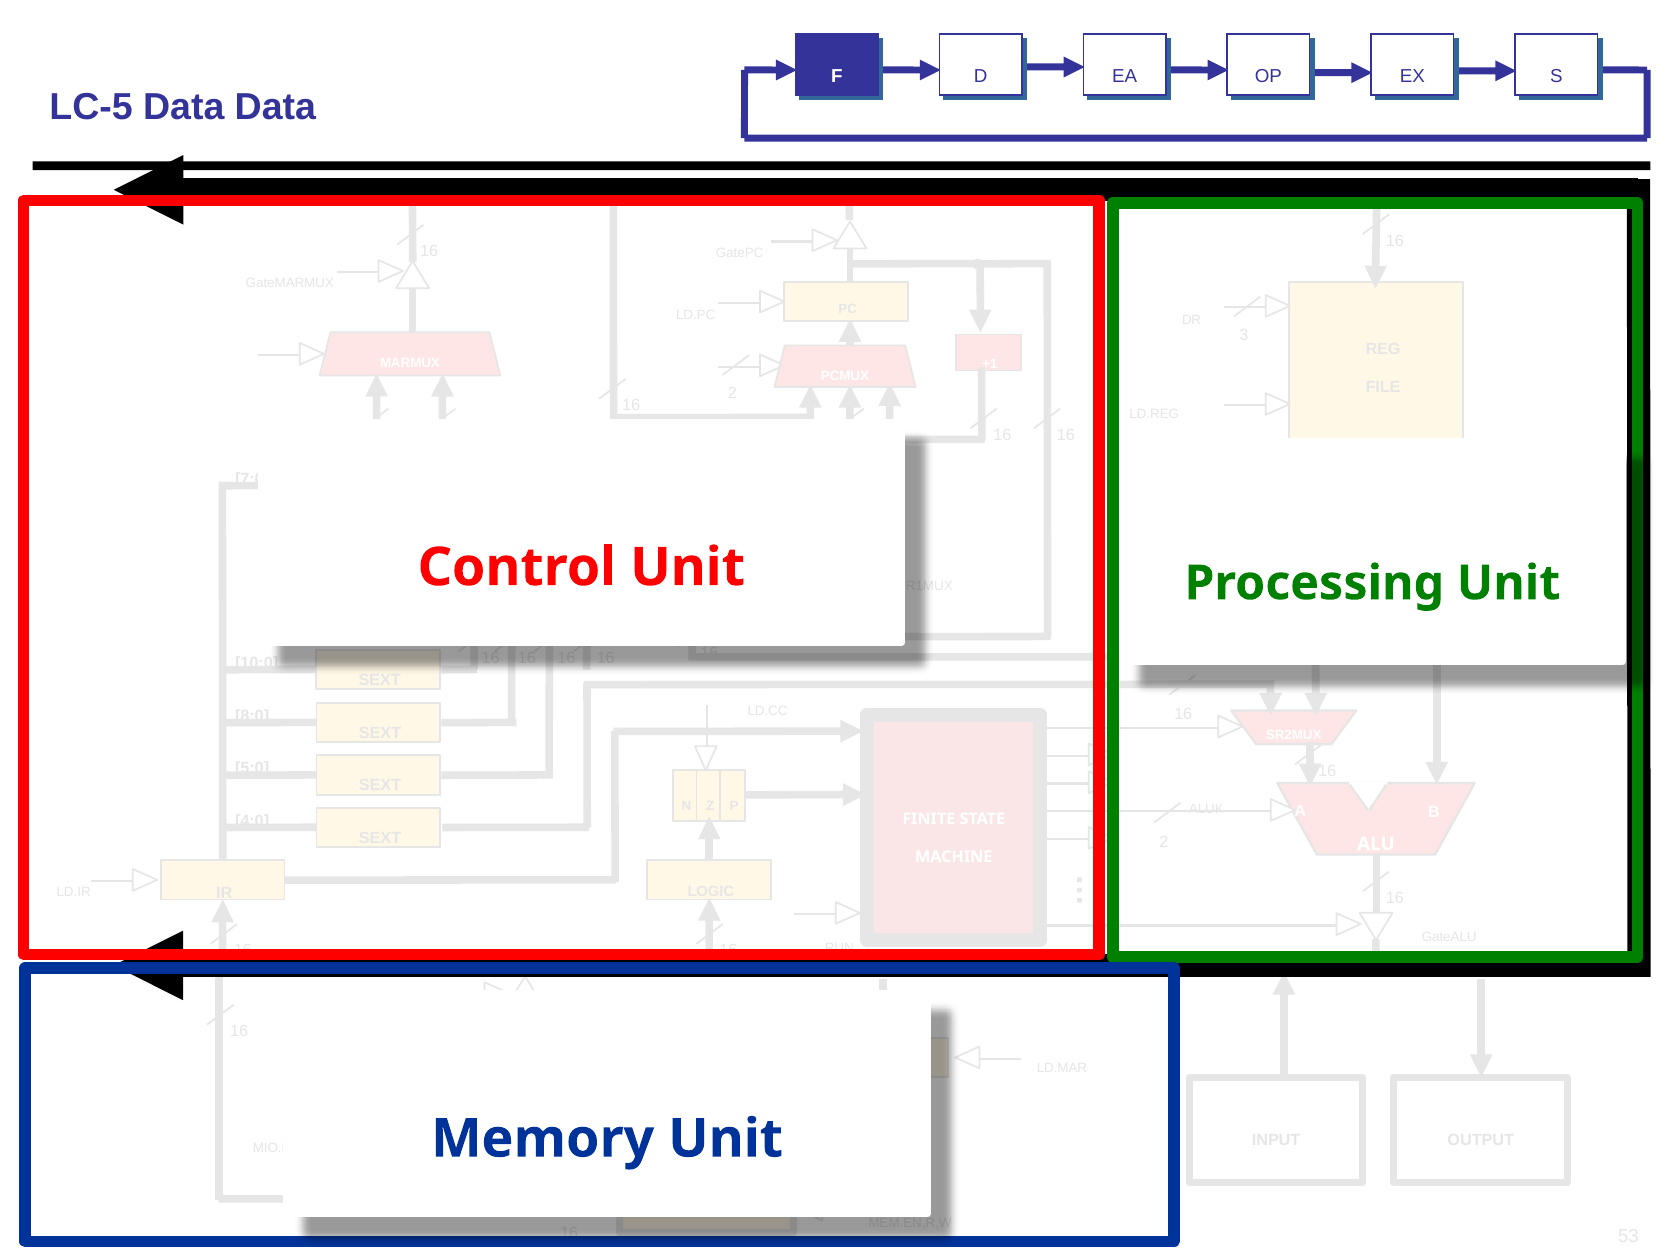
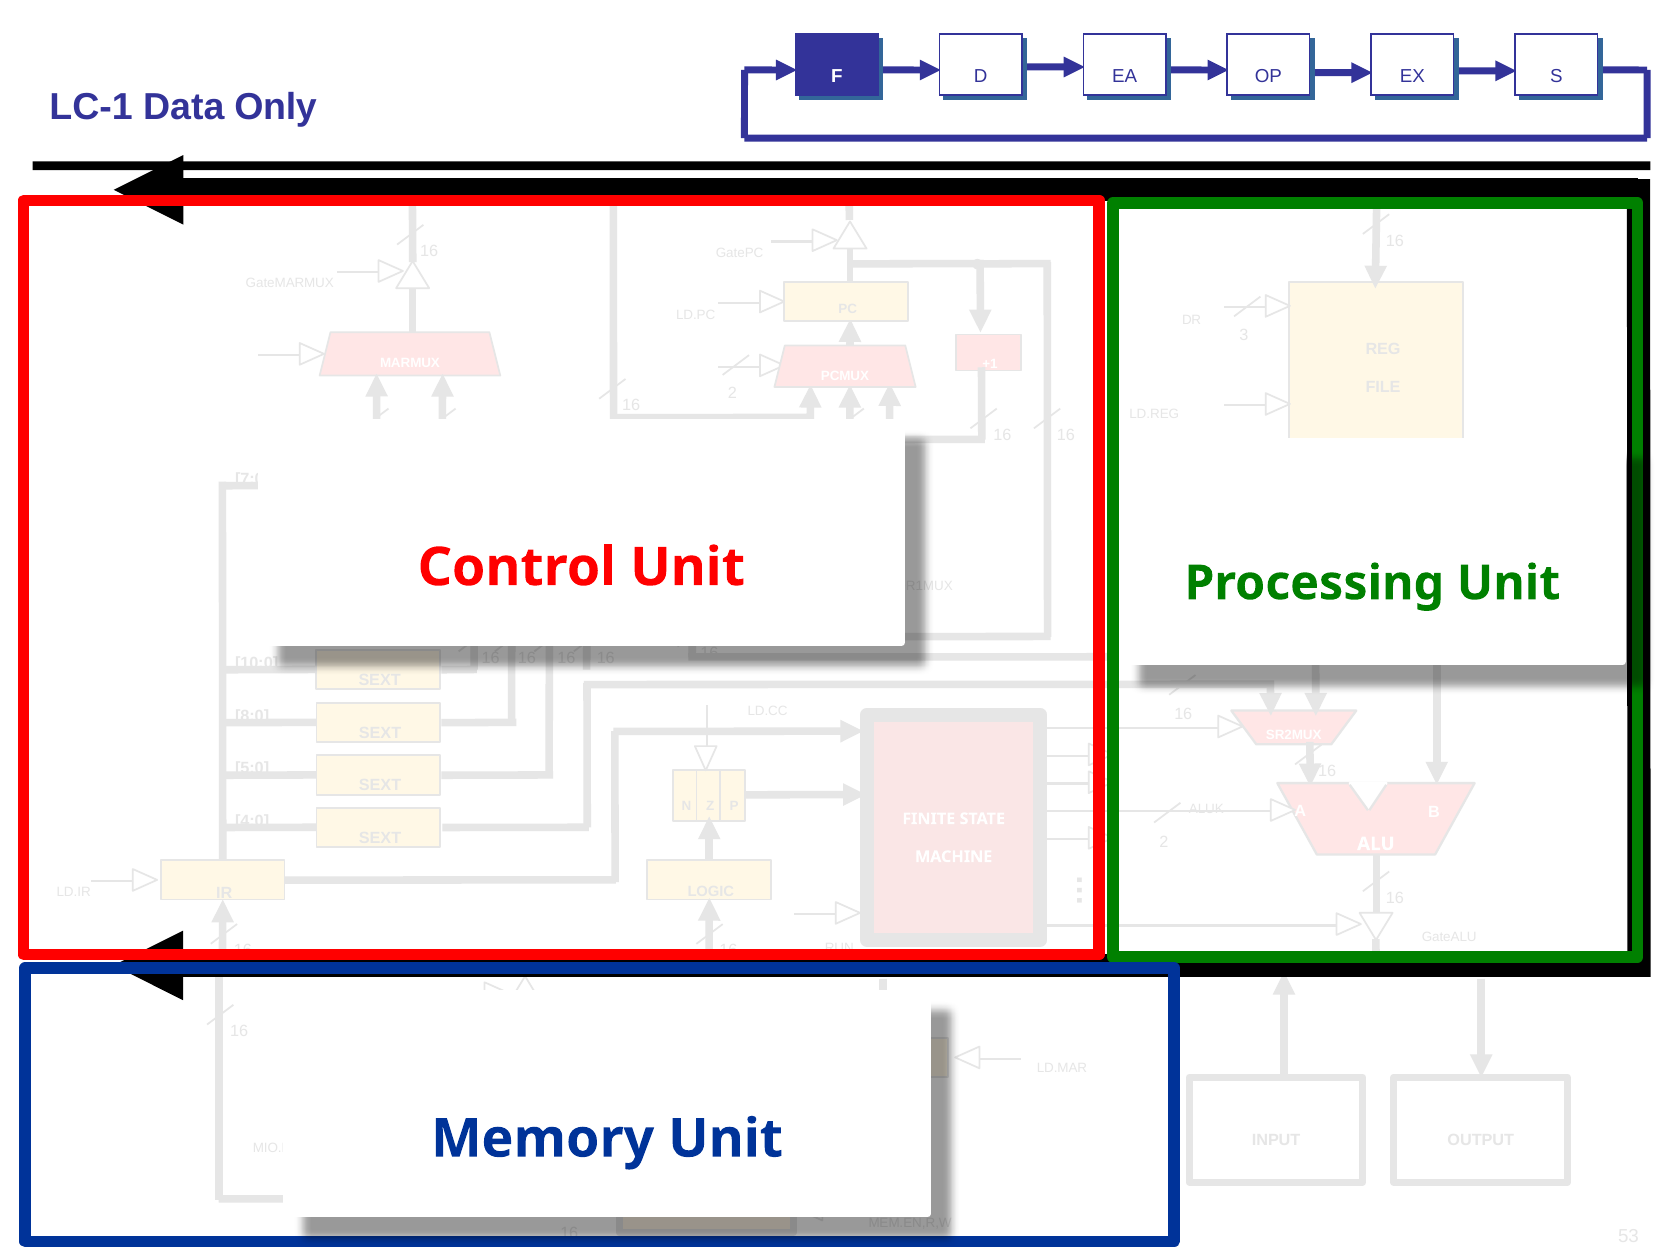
LC-5: LC-5 -> LC-1
Data Data: Data -> Only
